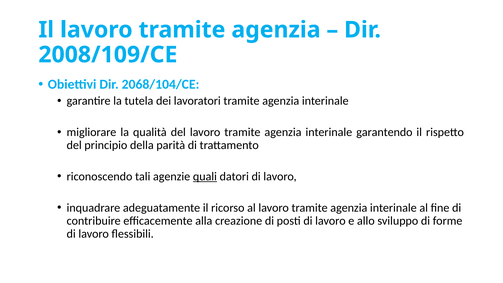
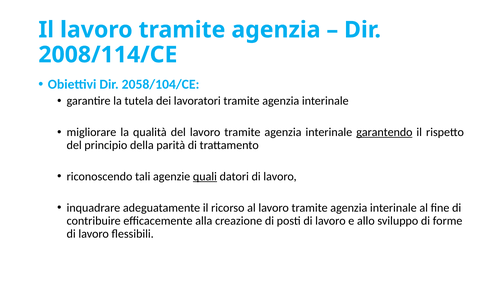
2008/109/CE: 2008/109/CE -> 2008/114/CE
2068/104/CE: 2068/104/CE -> 2058/104/CE
garantendo underline: none -> present
